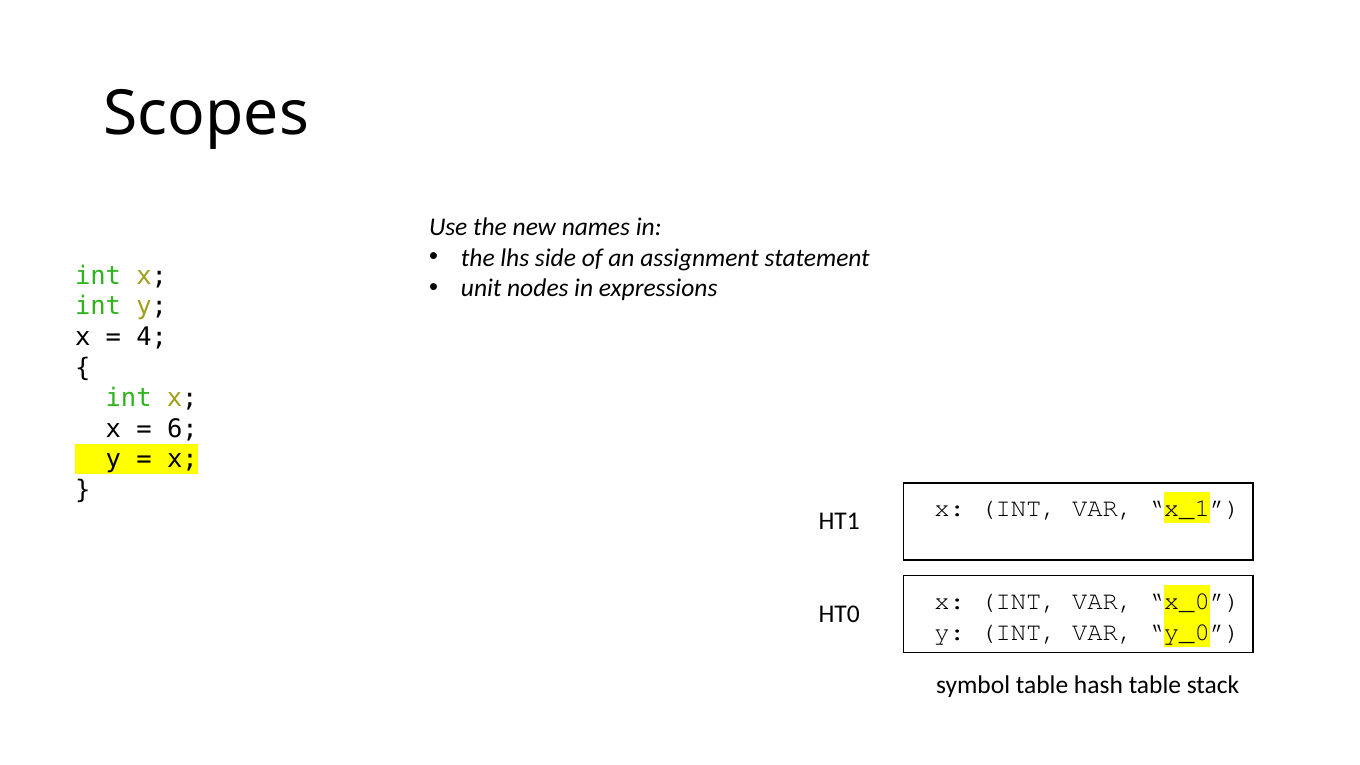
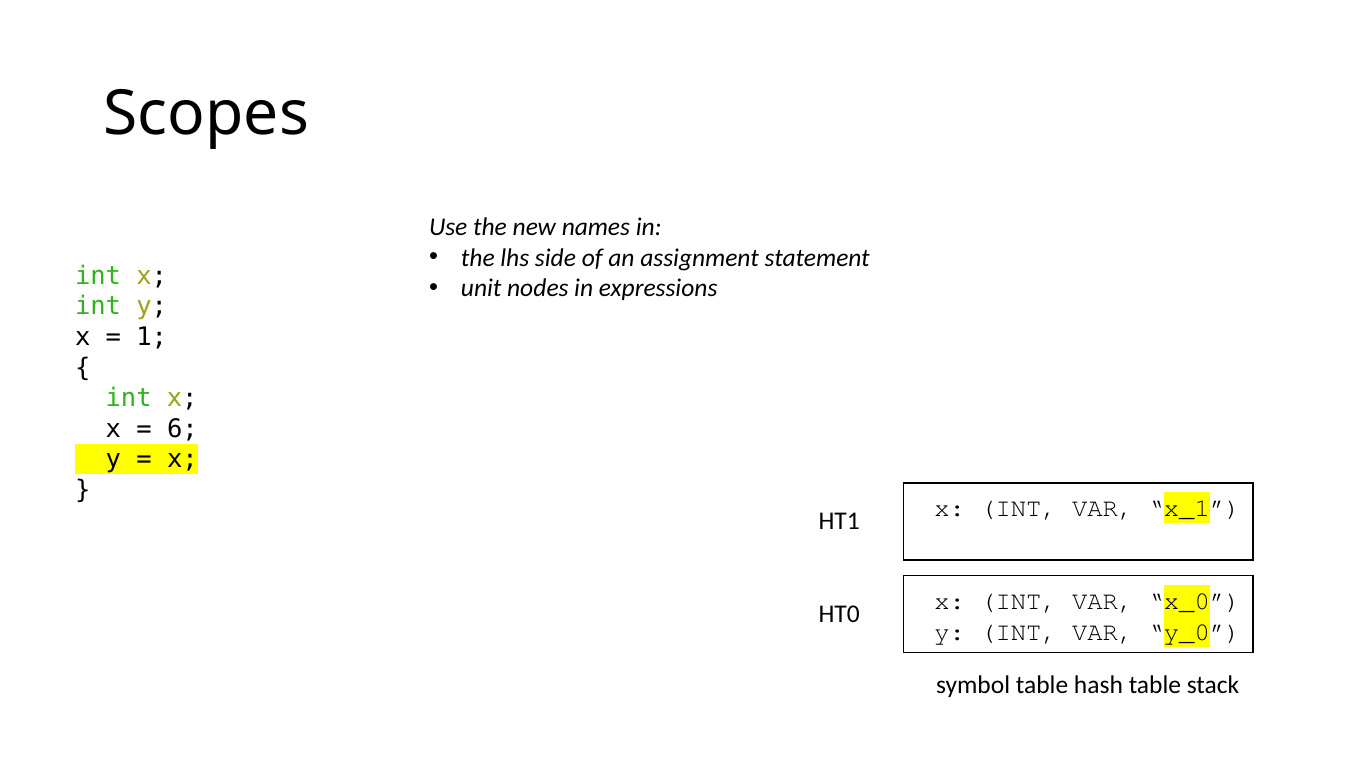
4: 4 -> 1
